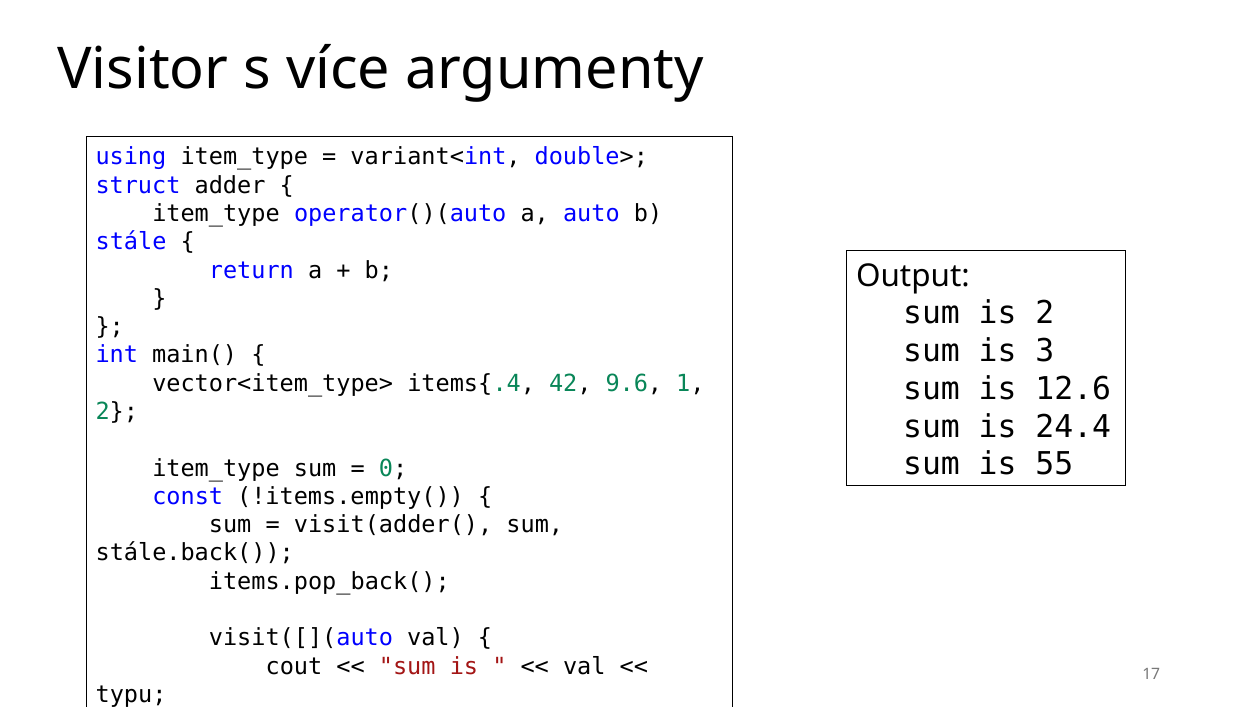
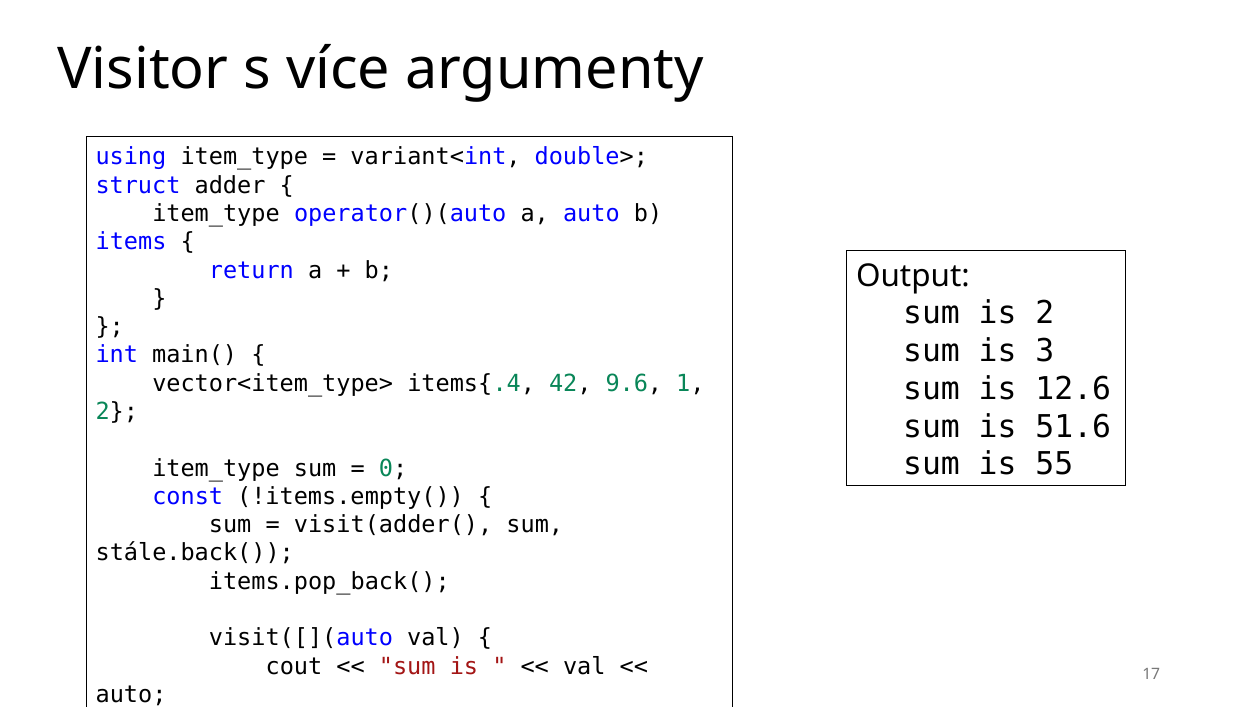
stále: stále -> items
24.4: 24.4 -> 51.6
typu at (131, 694): typu -> auto
